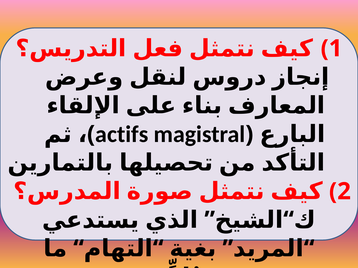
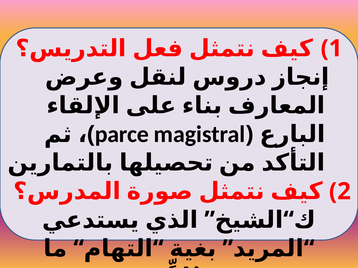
actifs: actifs -> parce
